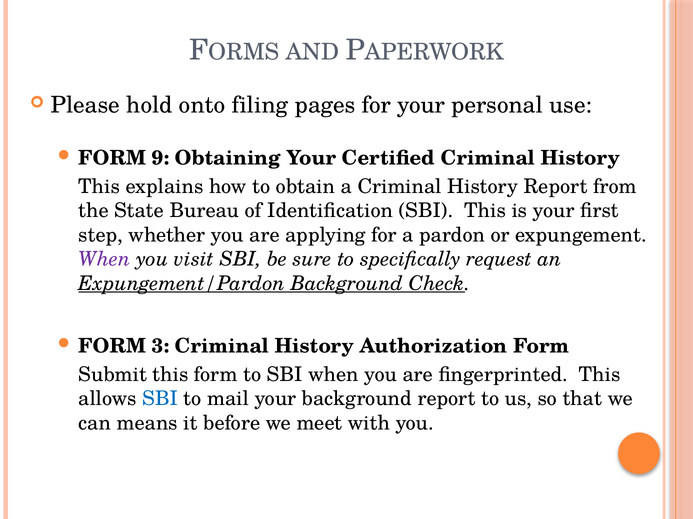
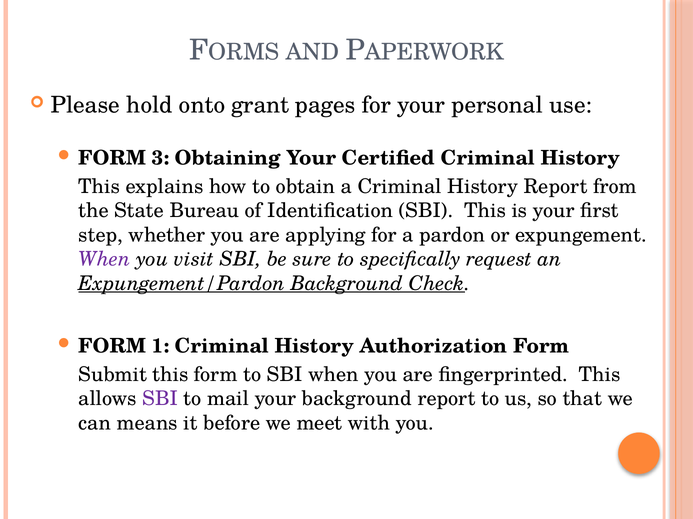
filing: filing -> grant
9: 9 -> 3
3: 3 -> 1
SBI at (160, 399) colour: blue -> purple
